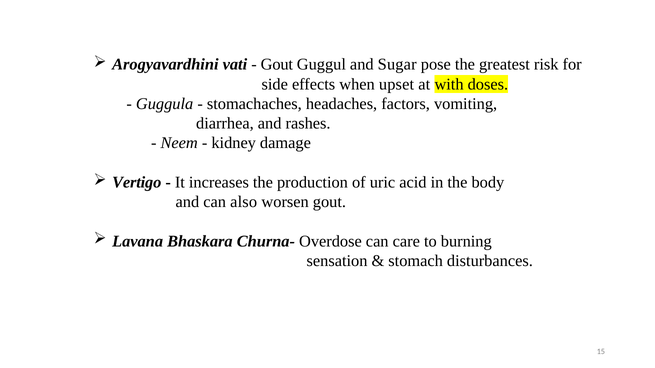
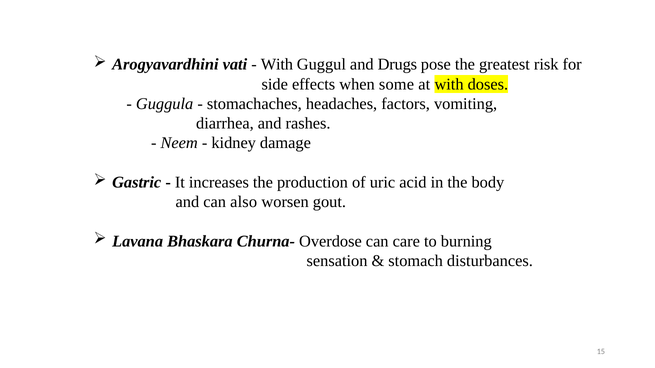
Gout at (277, 65): Gout -> With
Sugar: Sugar -> Drugs
upset: upset -> some
Vertigo: Vertigo -> Gastric
